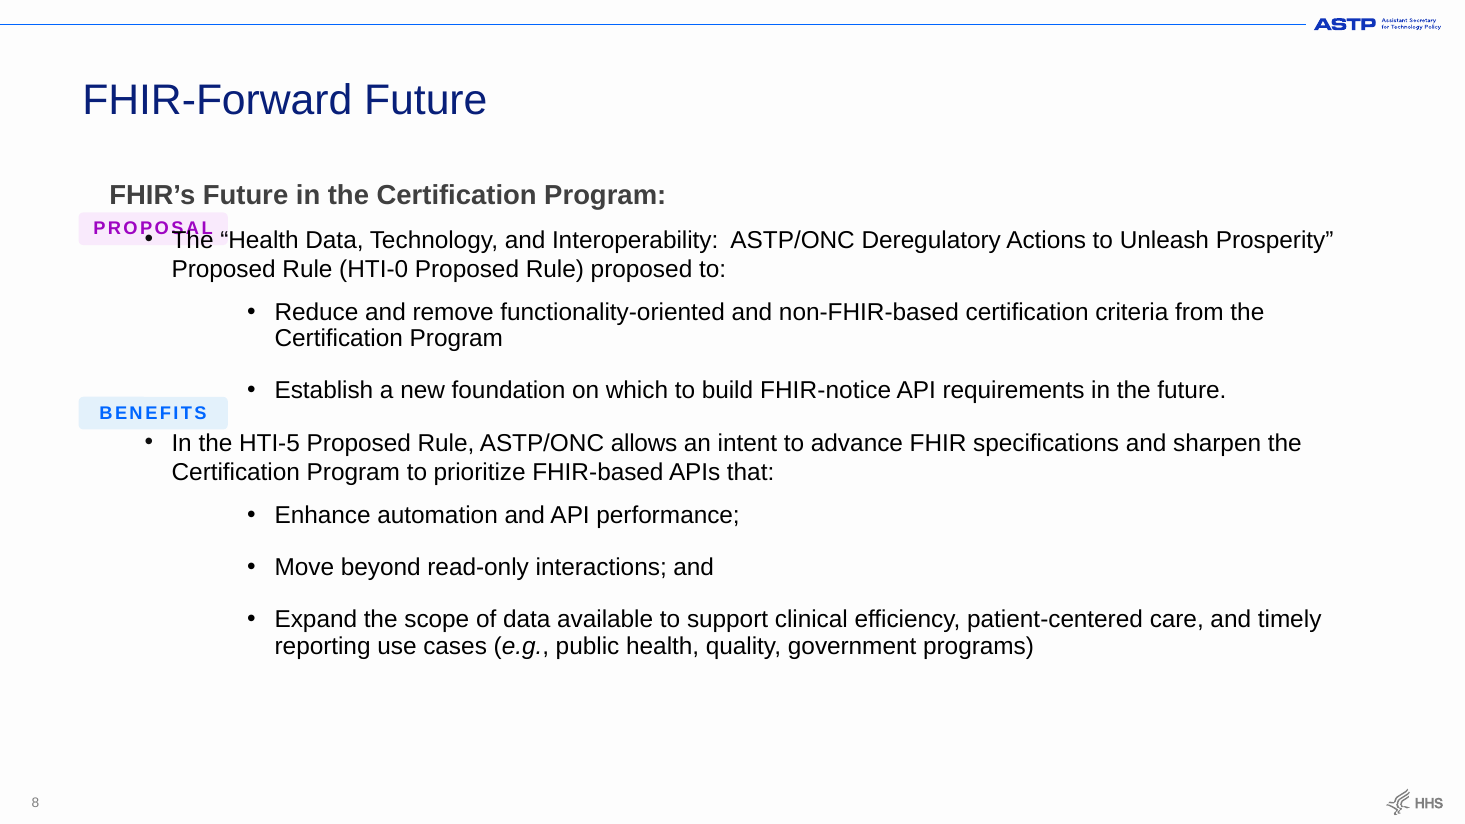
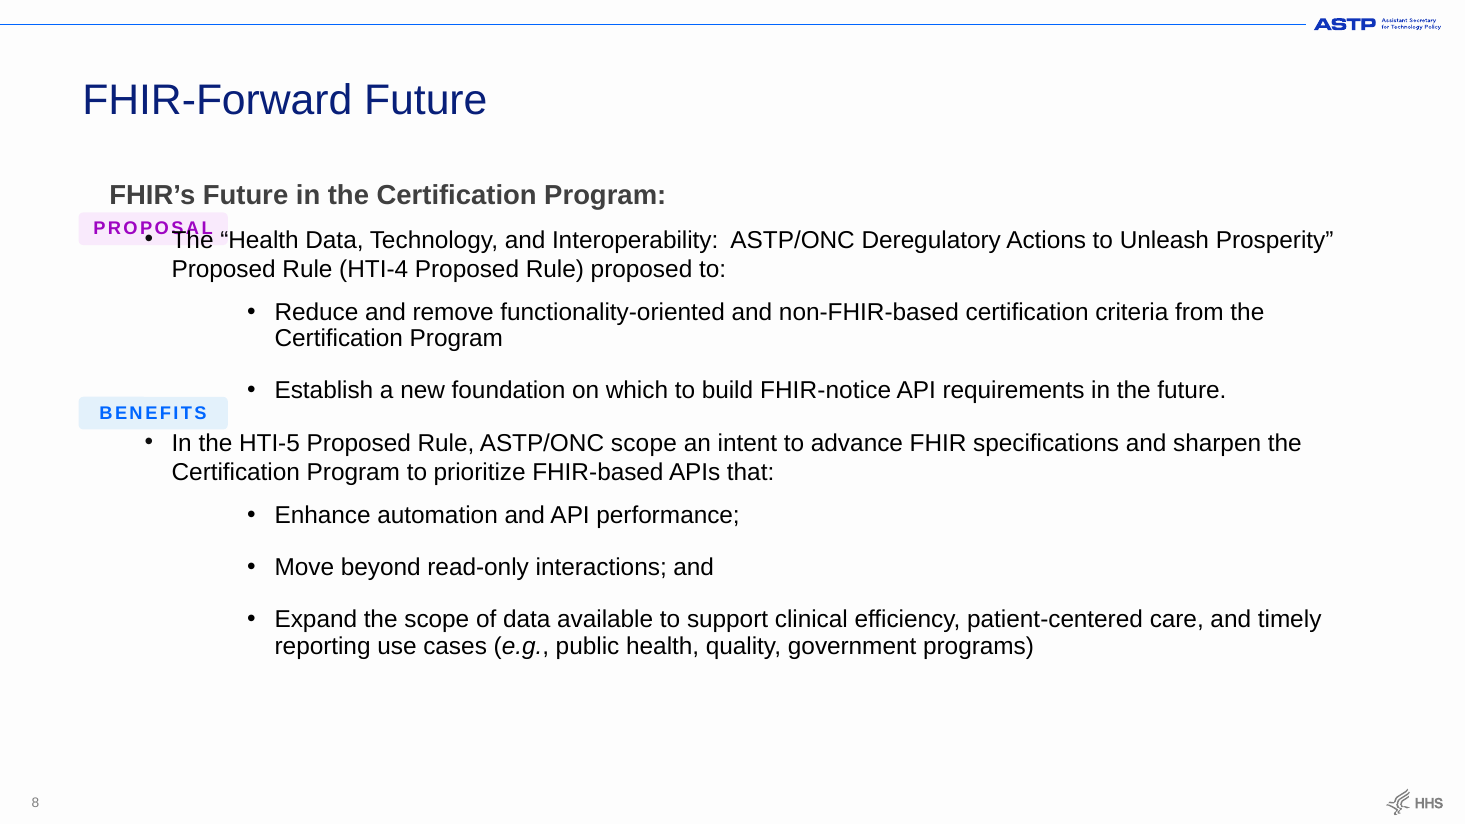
HTI-0: HTI-0 -> HTI-4
ASTP/ONC allows: allows -> scope
